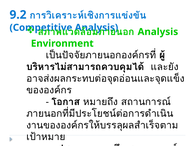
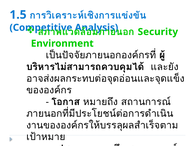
9.2: 9.2 -> 1.5
Analysis at (158, 32): Analysis -> Security
